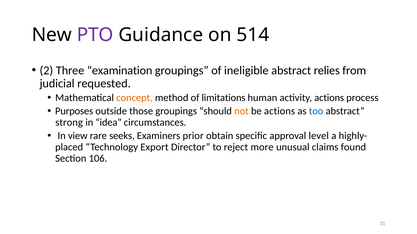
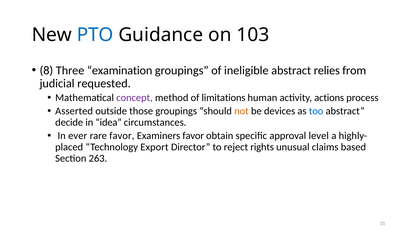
PTO colour: purple -> blue
514: 514 -> 103
2: 2 -> 8
concept colour: orange -> purple
Purposes: Purposes -> Asserted
be actions: actions -> devices
strong: strong -> decide
view: view -> ever
rare seeks: seeks -> favor
Examiners prior: prior -> favor
more: more -> rights
found: found -> based
106: 106 -> 263
